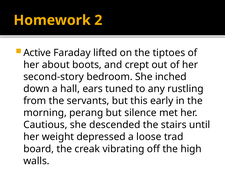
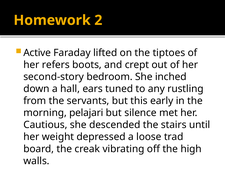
about: about -> refers
perang: perang -> pelajari
